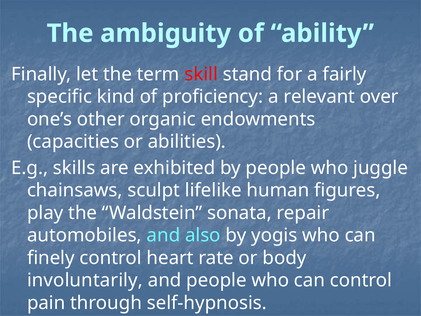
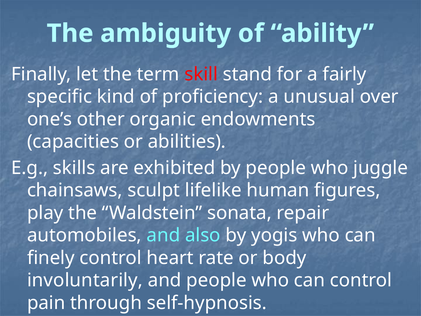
relevant: relevant -> unusual
